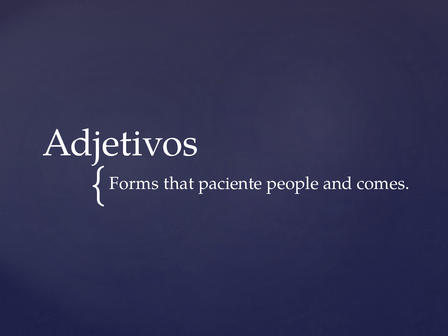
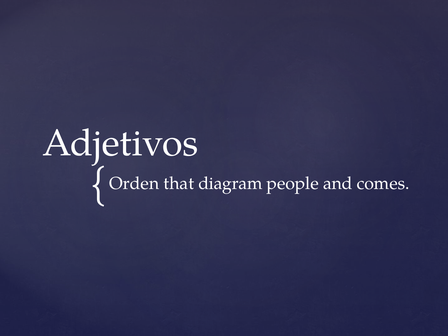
Forms: Forms -> Orden
paciente: paciente -> diagram
